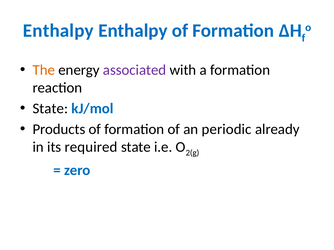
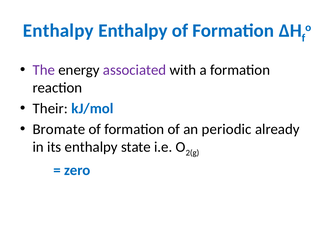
The colour: orange -> purple
State at (50, 109): State -> Their
Products: Products -> Bromate
its required: required -> enthalpy
